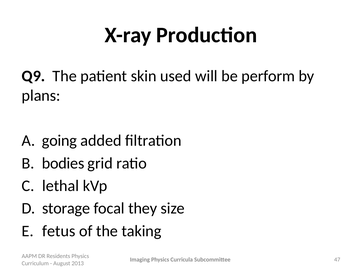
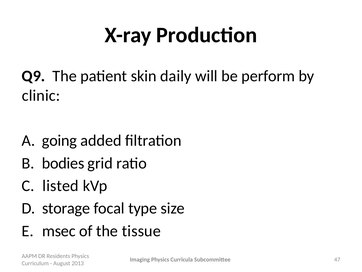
used: used -> daily
plans: plans -> clinic
lethal: lethal -> listed
they: they -> type
fetus: fetus -> msec
taking: taking -> tissue
